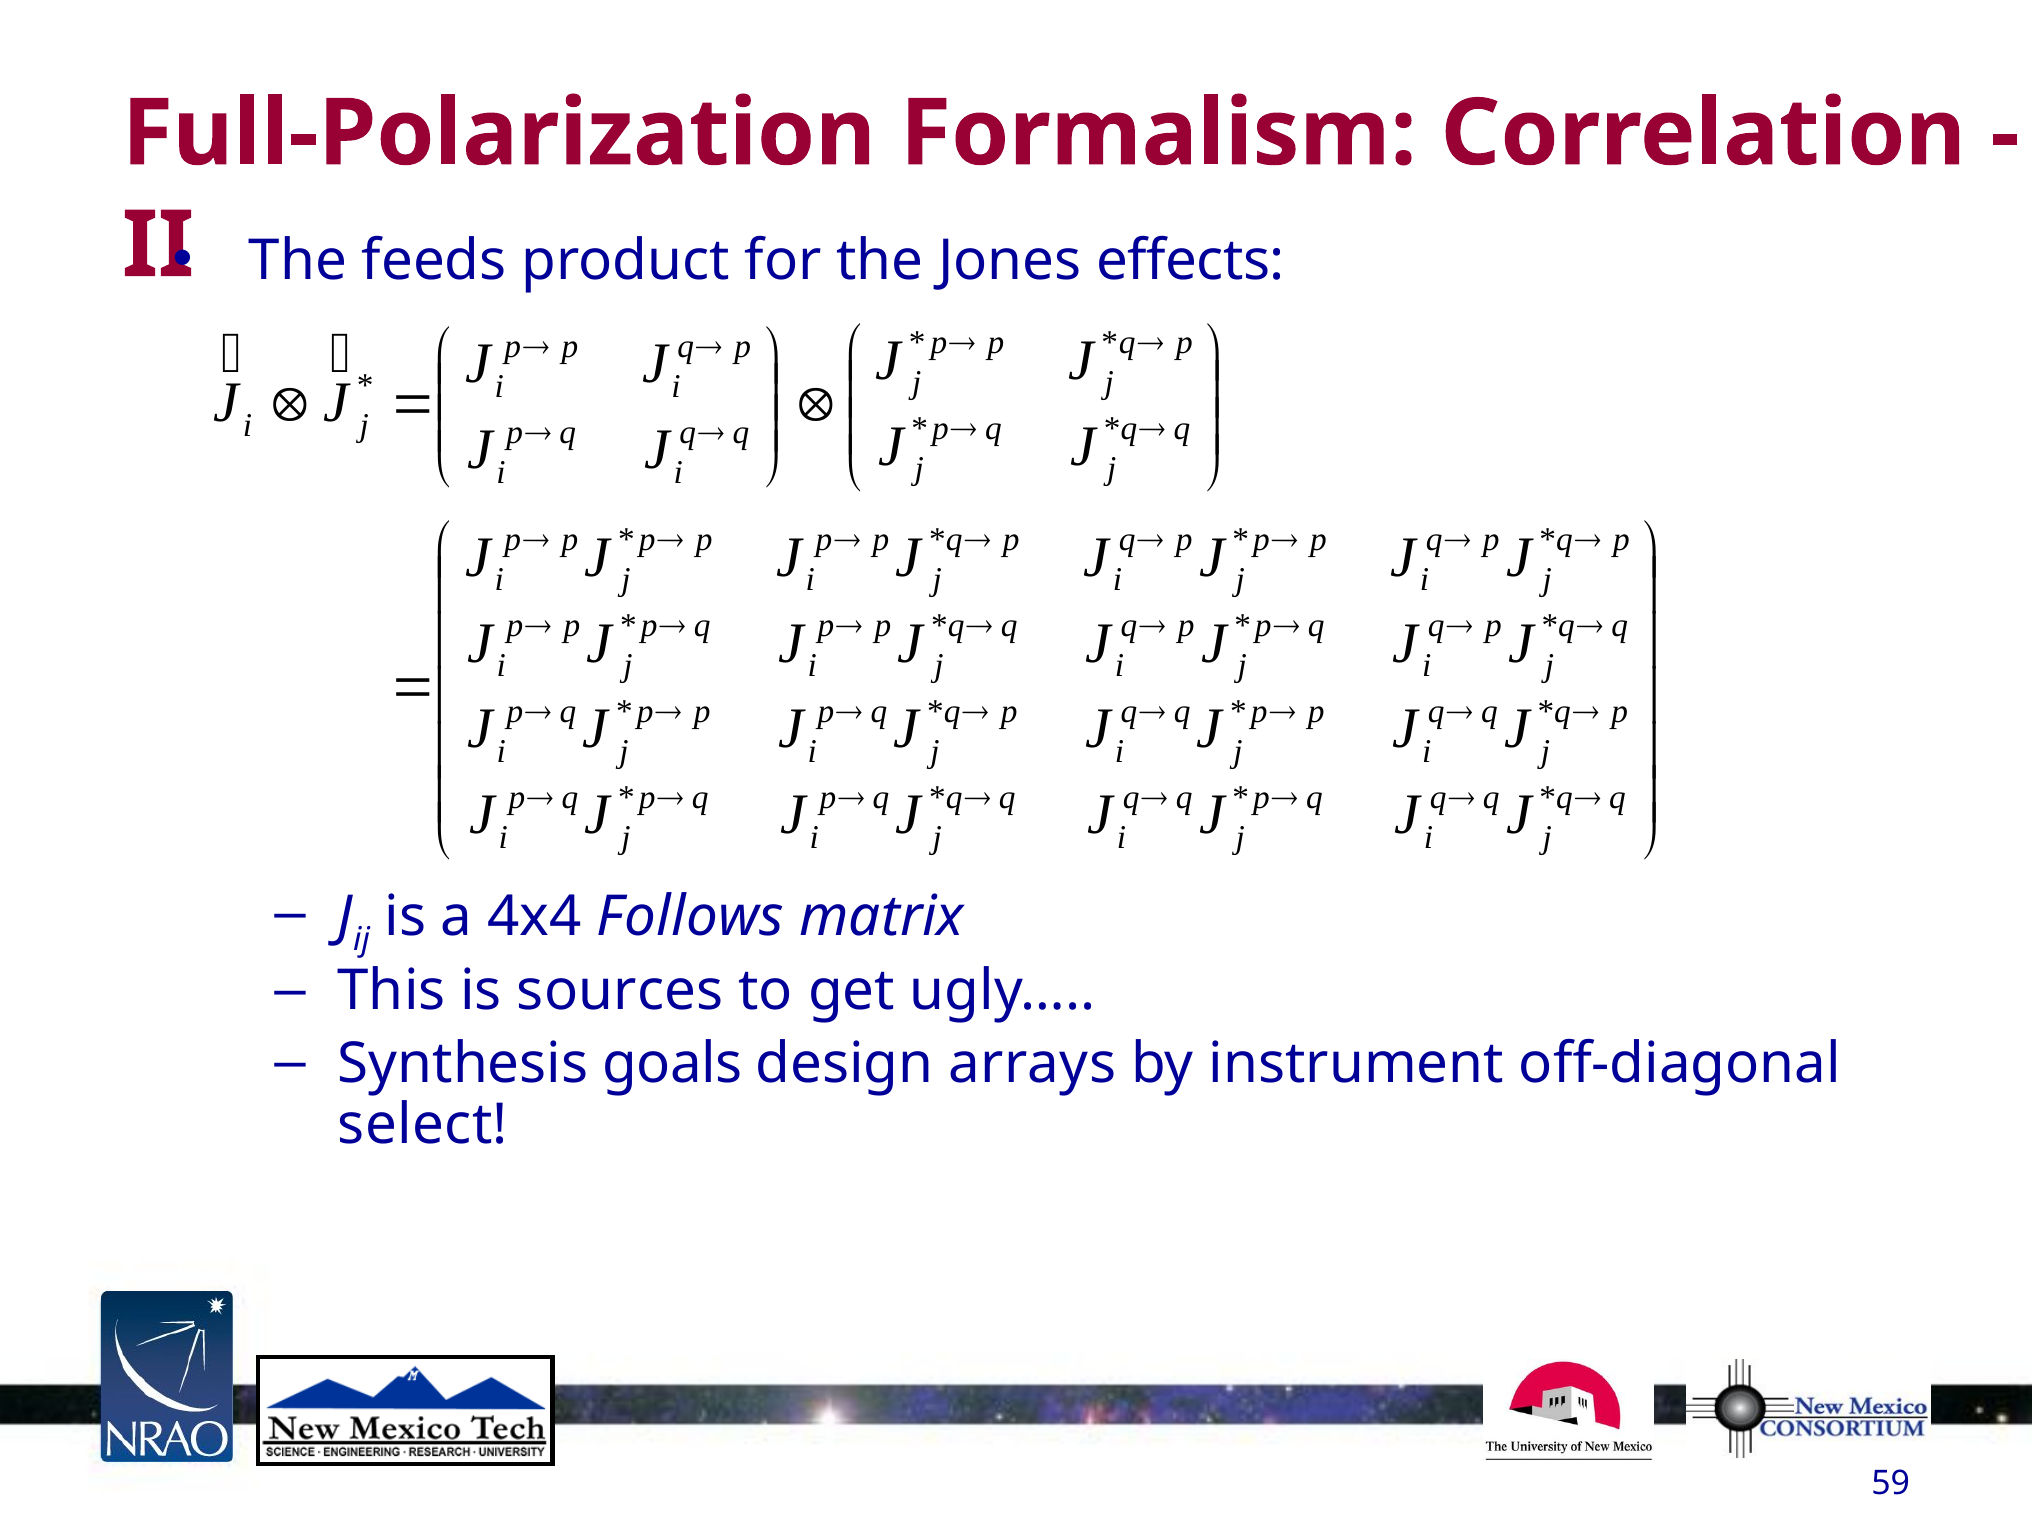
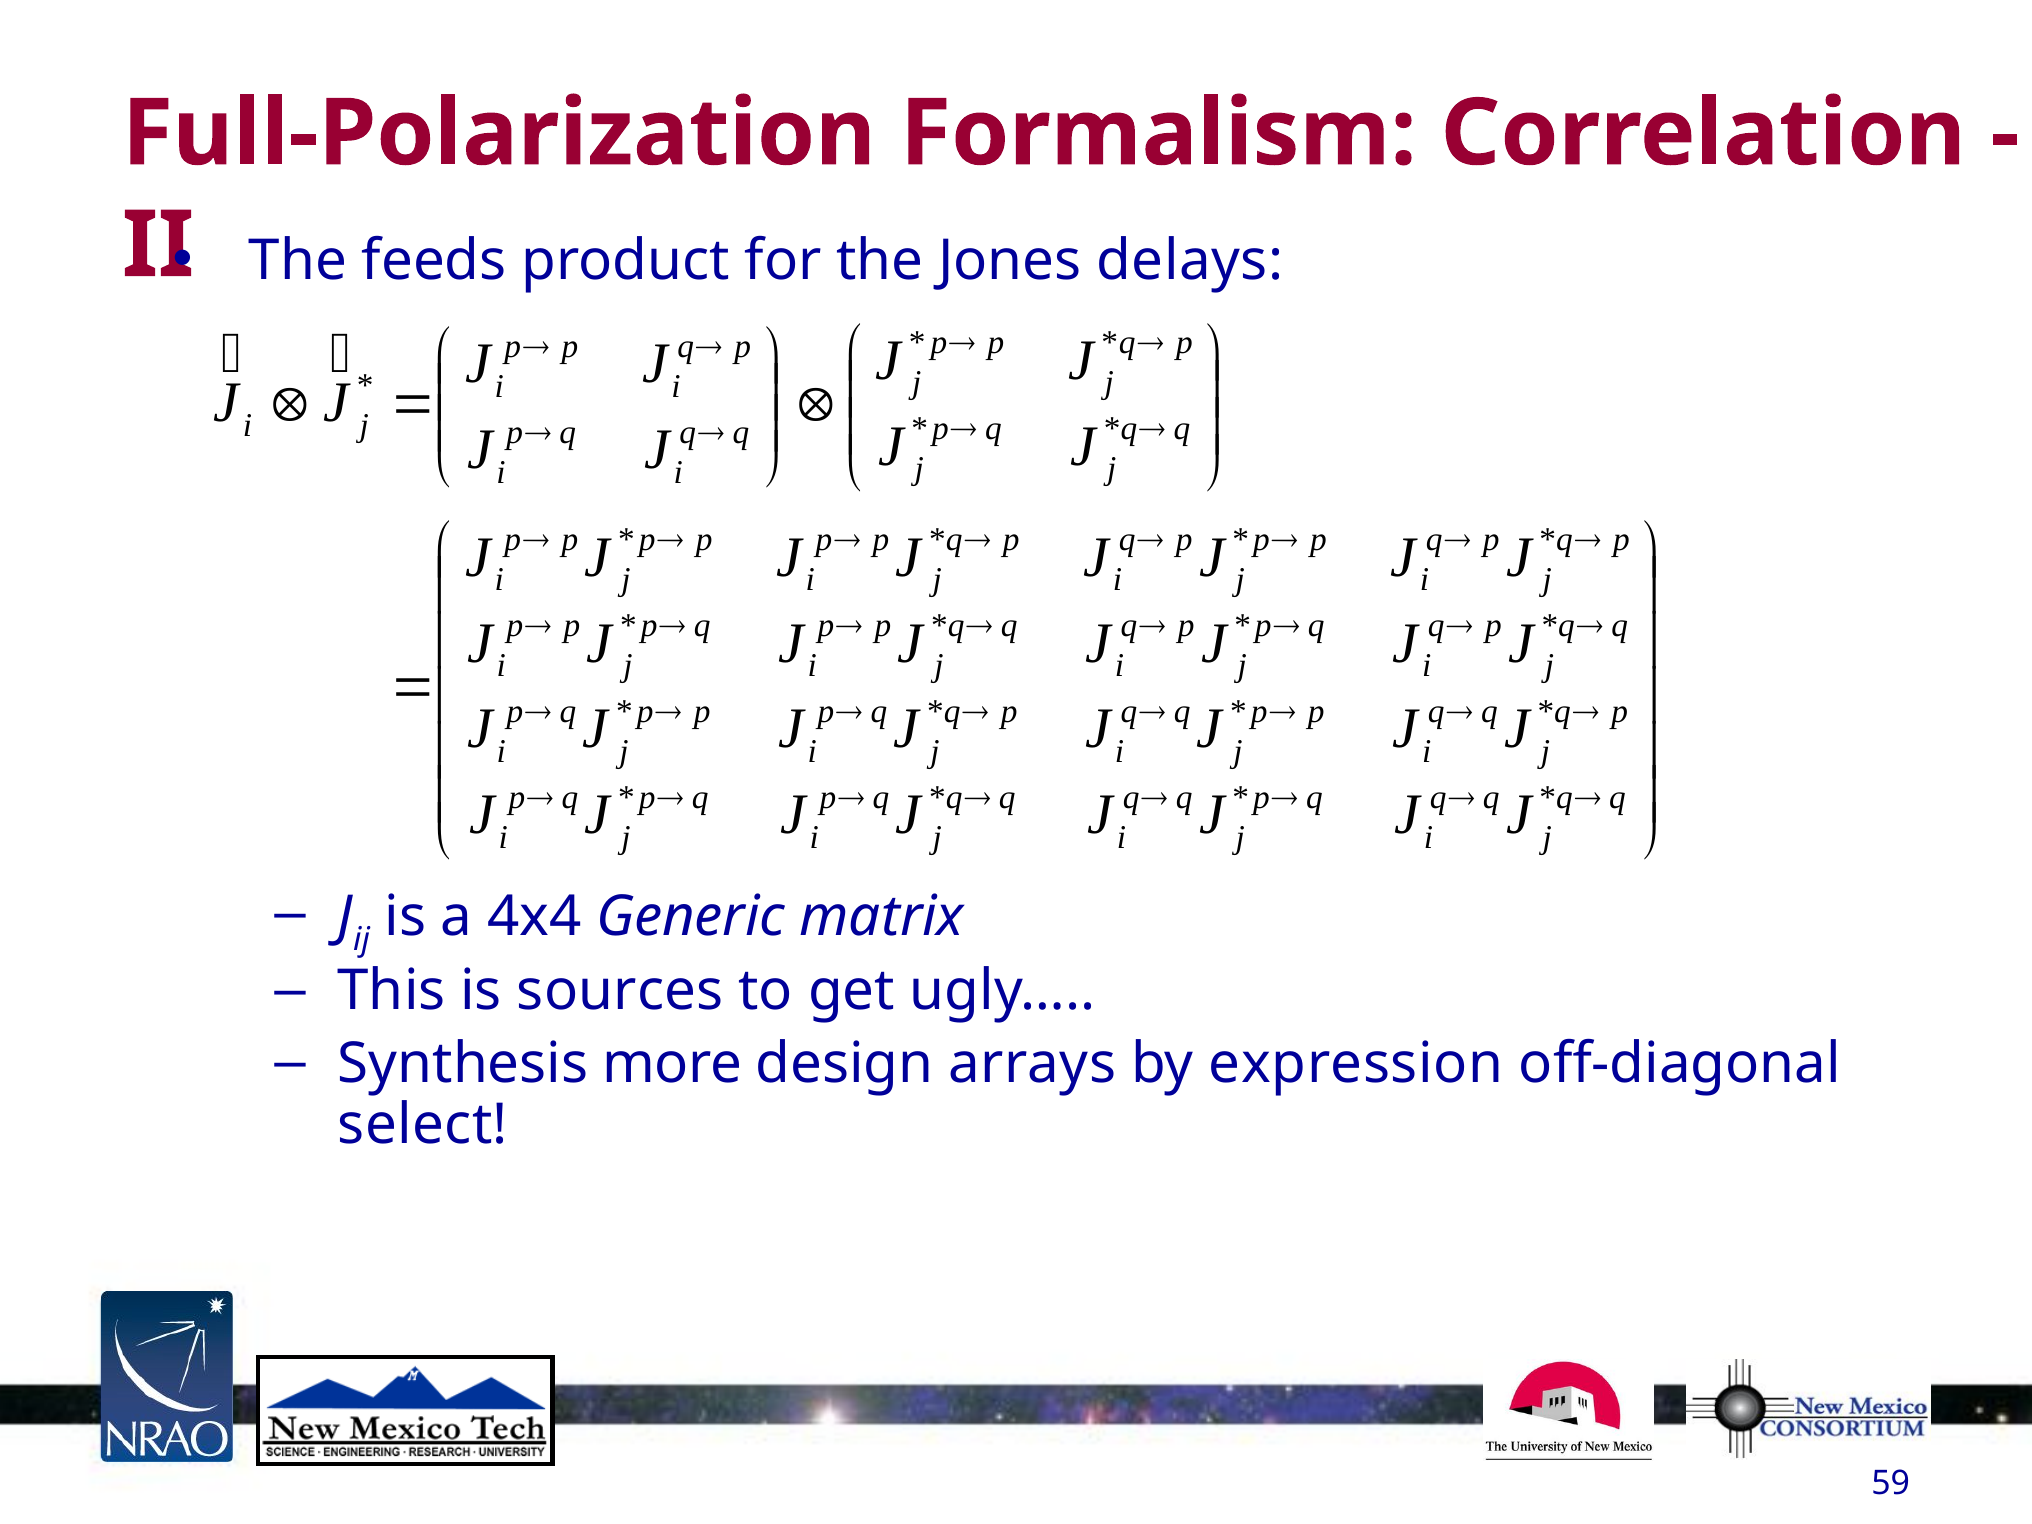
effects: effects -> delays
Follows: Follows -> Generic
goals: goals -> more
instrument: instrument -> expression
